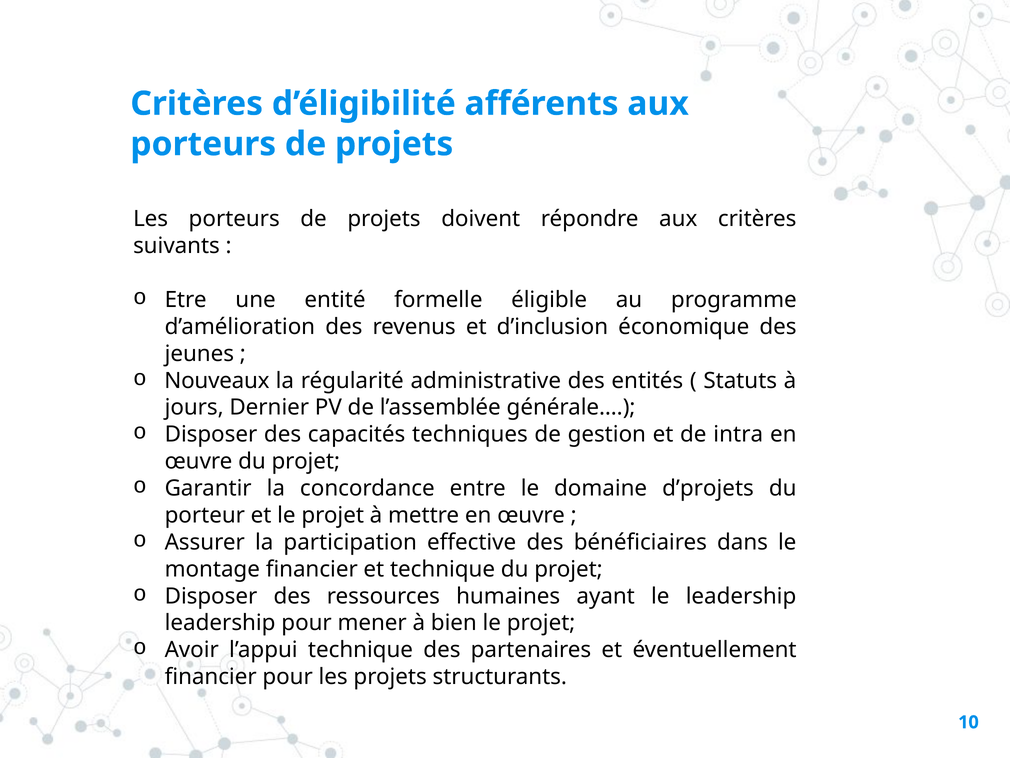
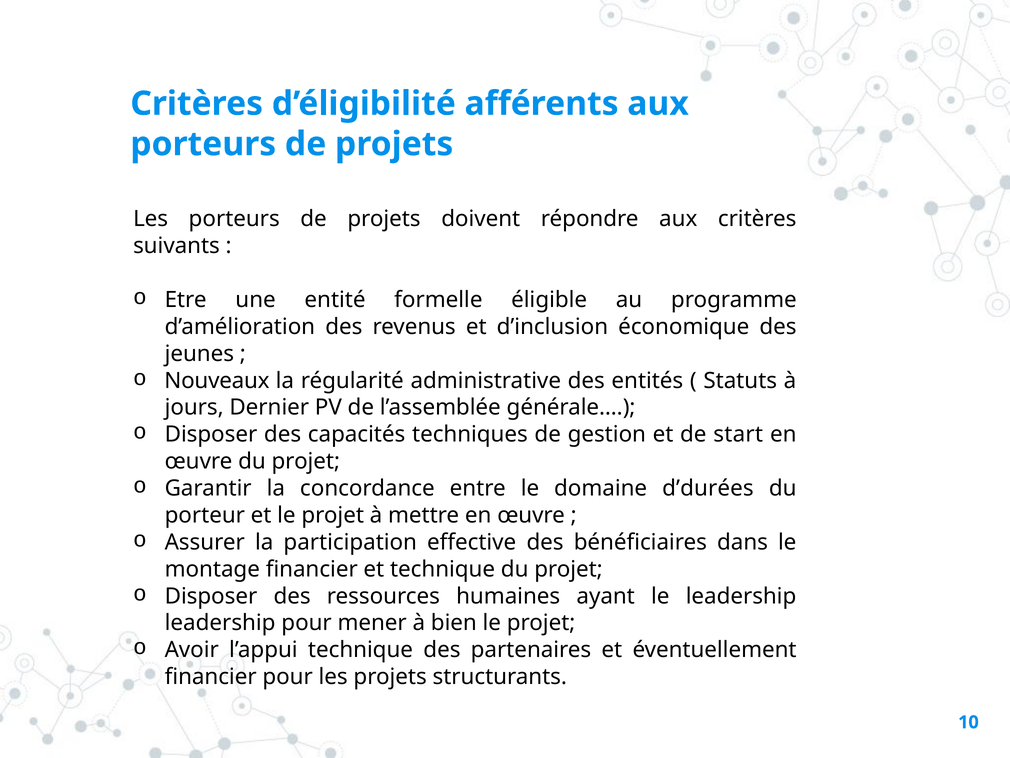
intra: intra -> start
d’projets: d’projets -> d’durées
